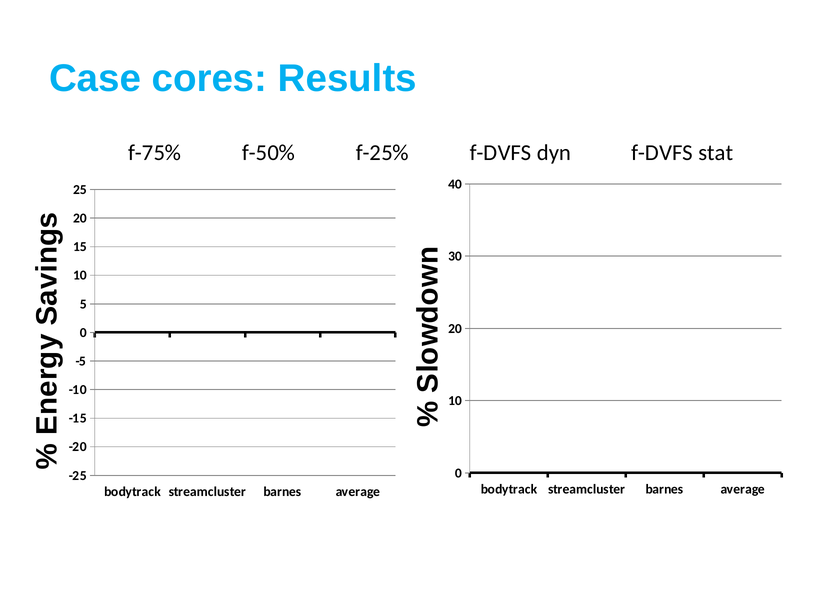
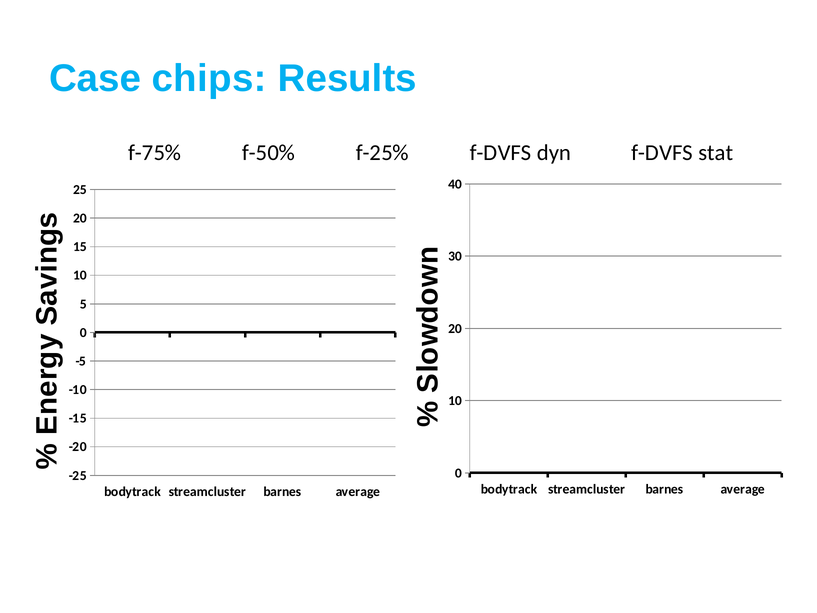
cores: cores -> chips
